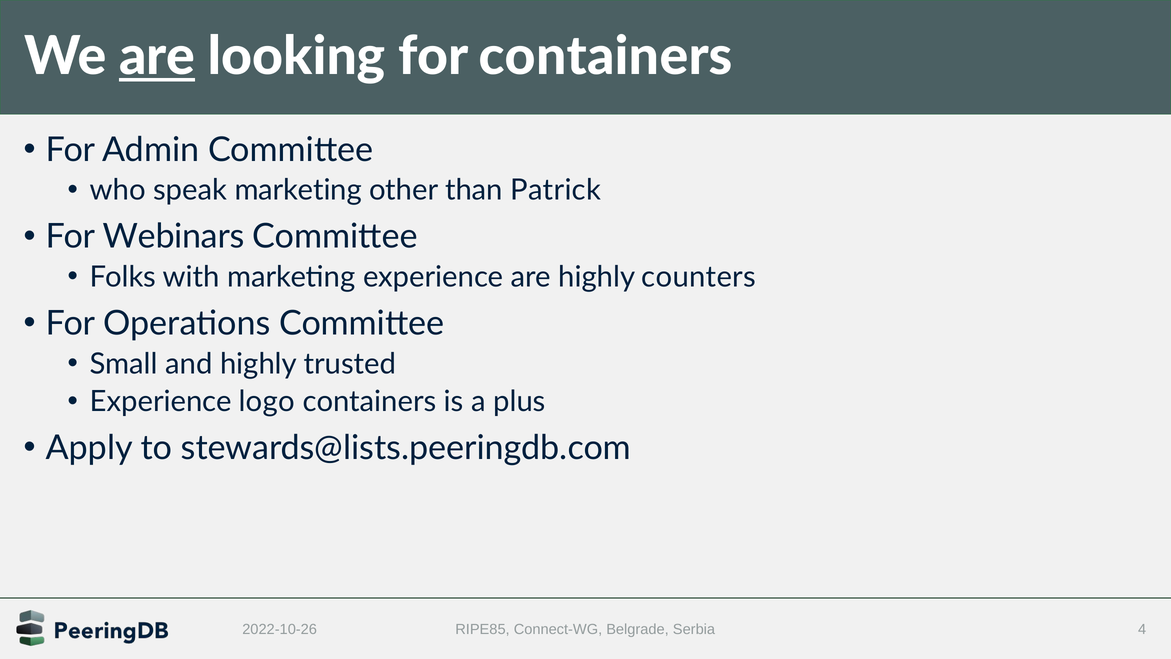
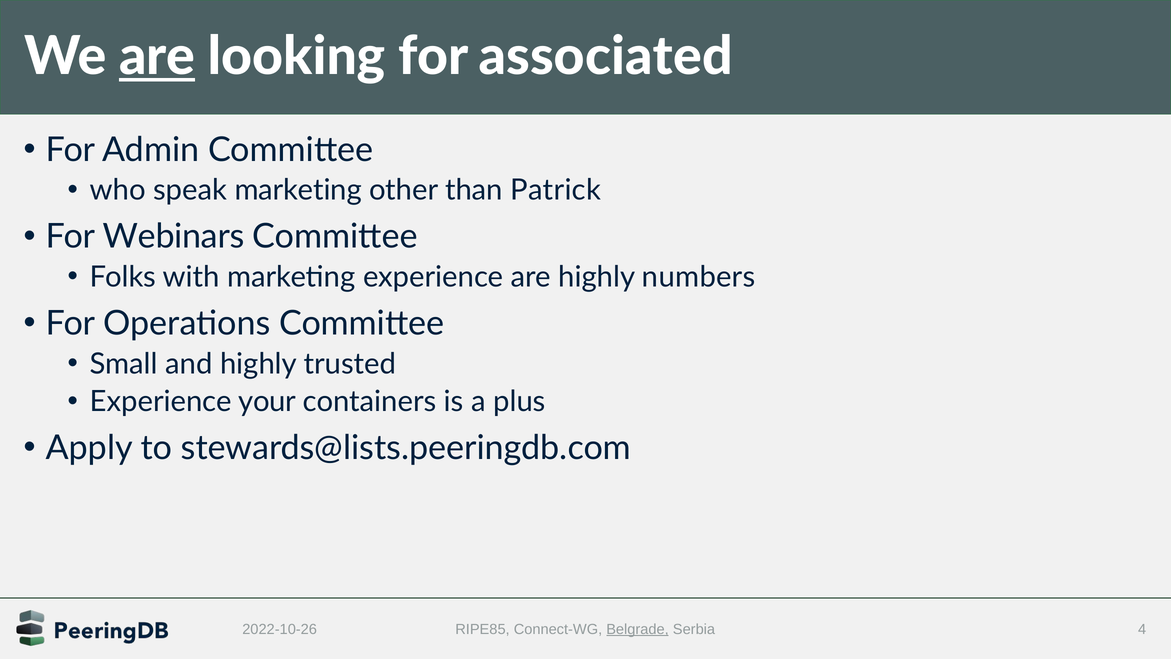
for containers: containers -> associated
counters: counters -> numbers
logo: logo -> your
Belgrade underline: none -> present
